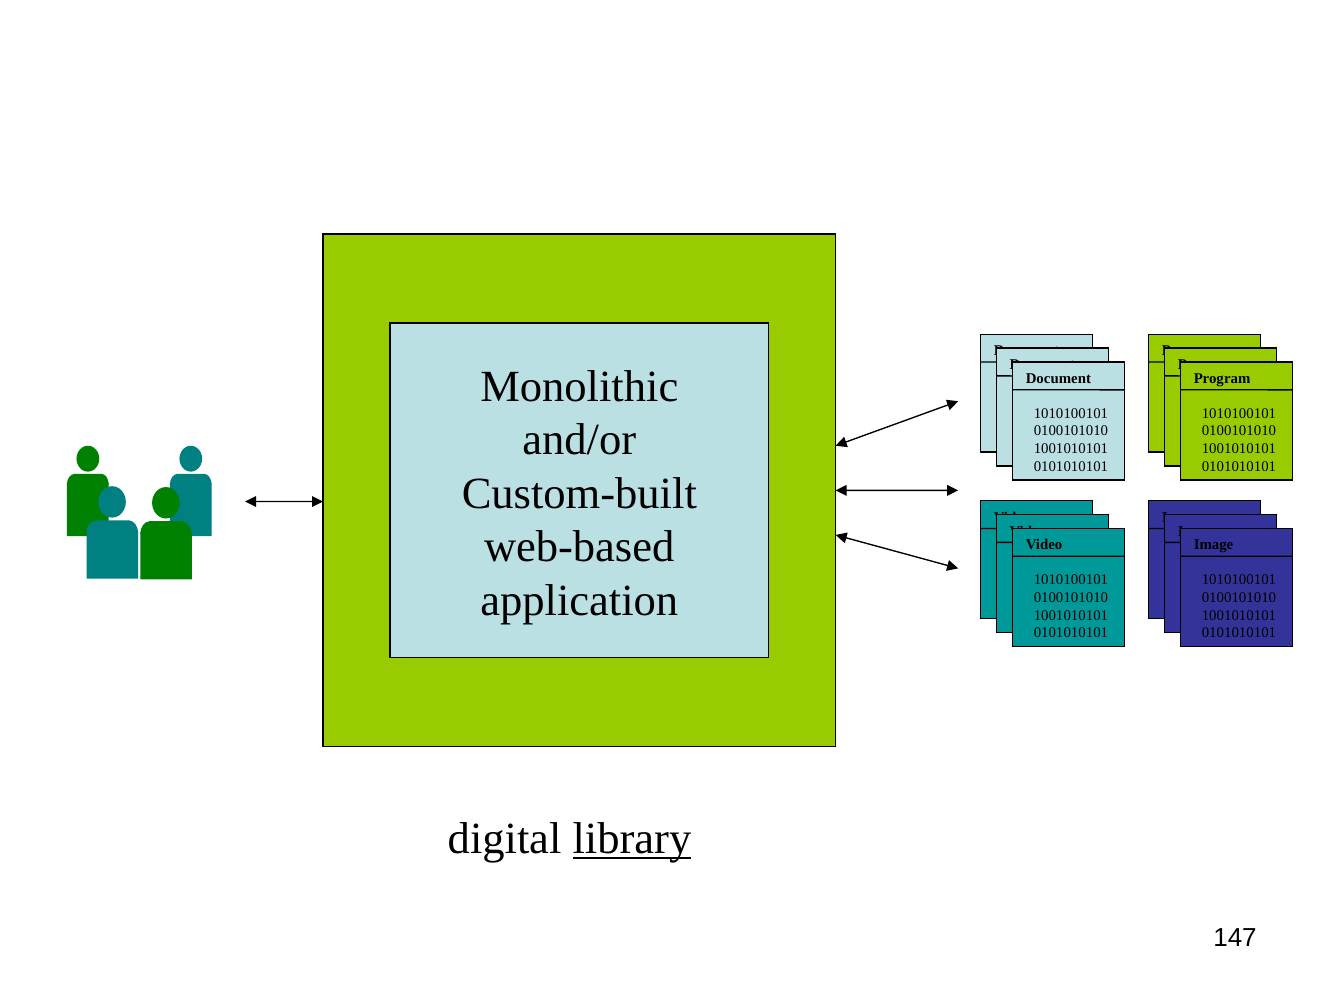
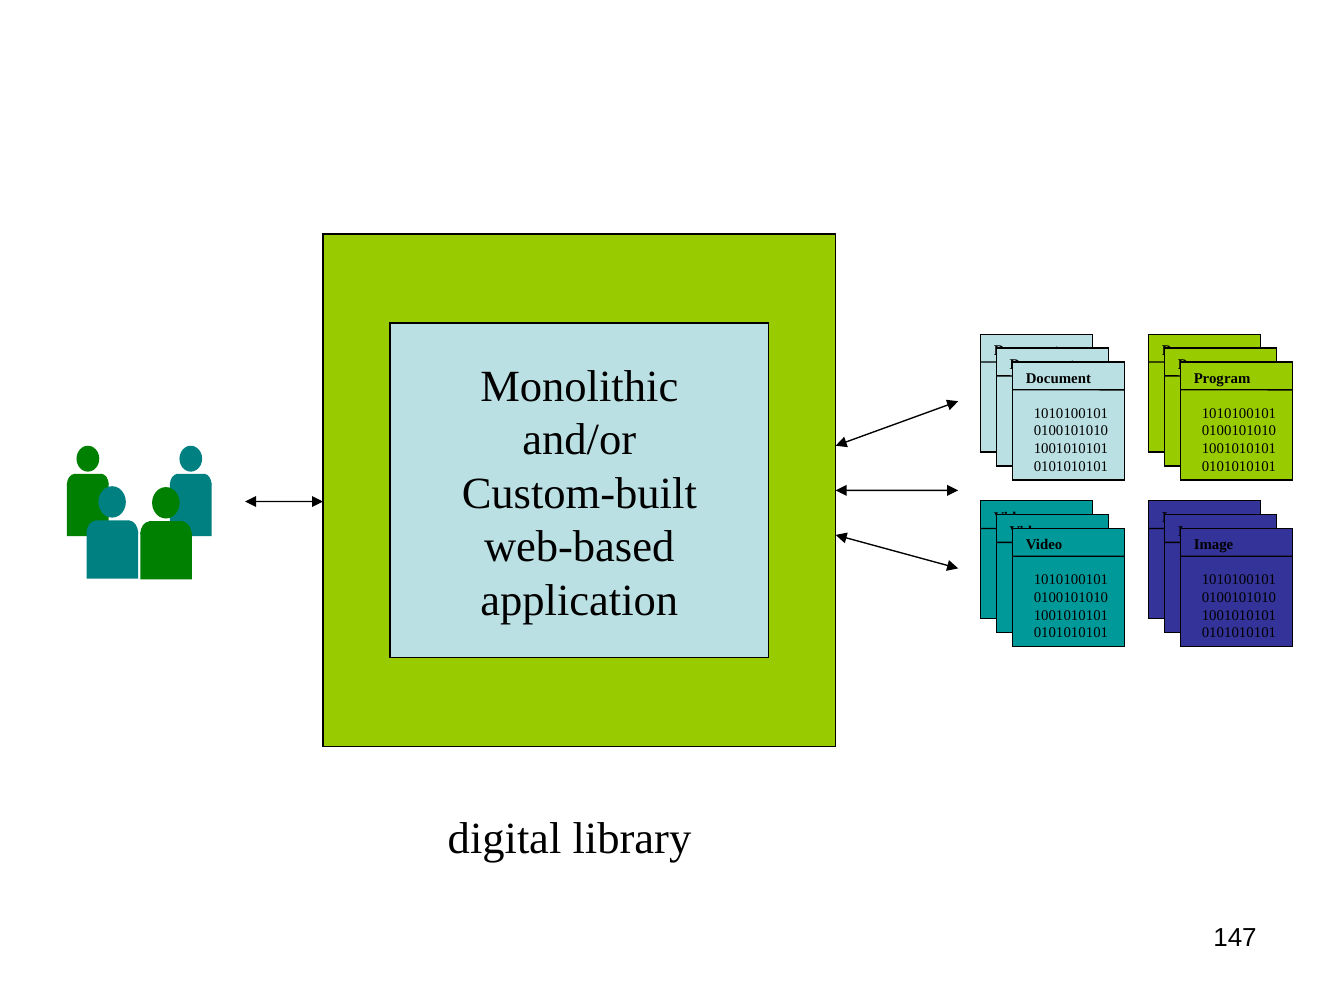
library underline: present -> none
